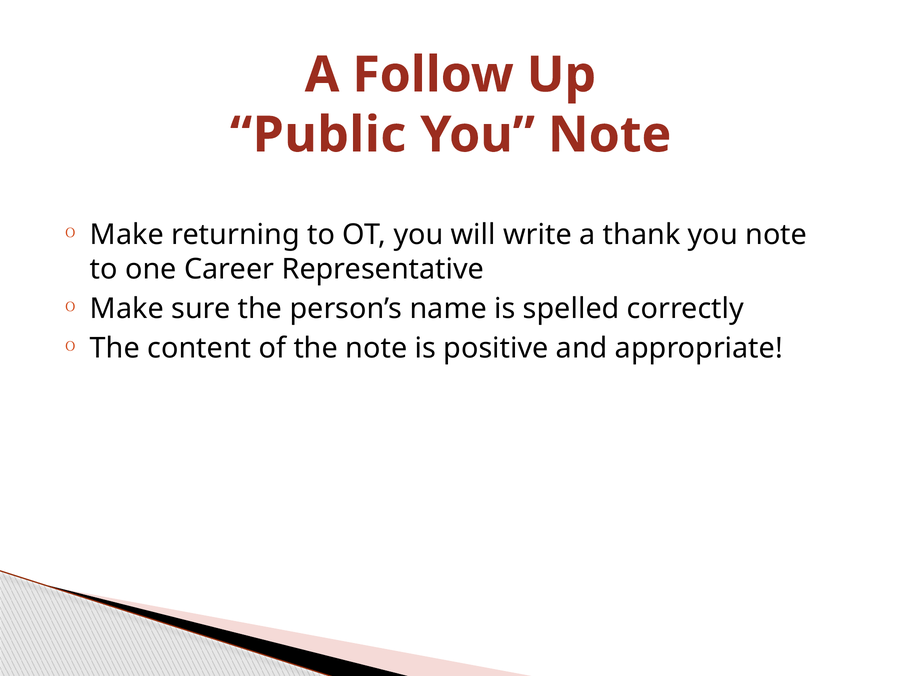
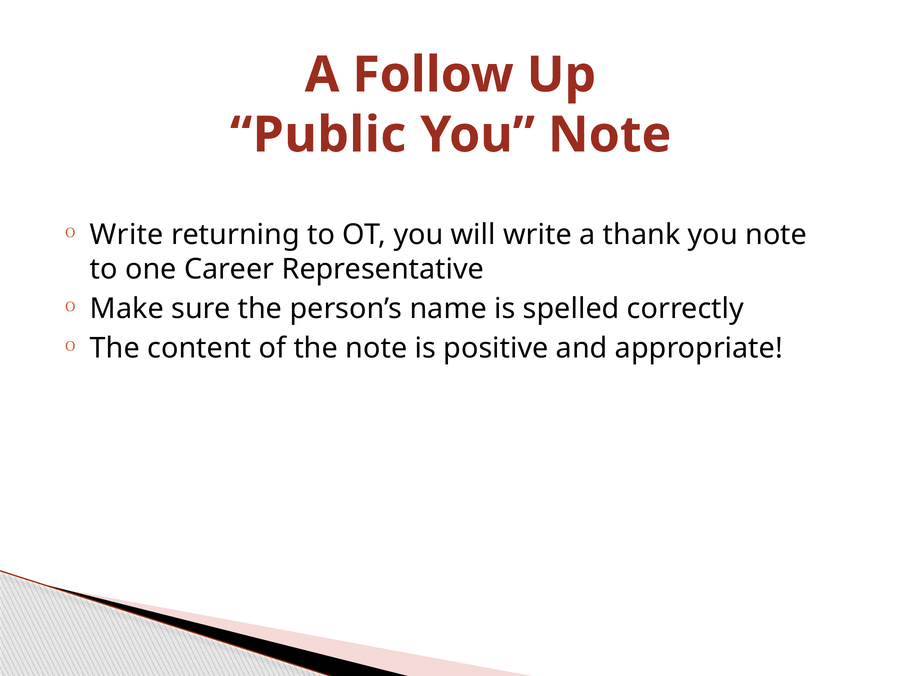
Make at (127, 235): Make -> Write
